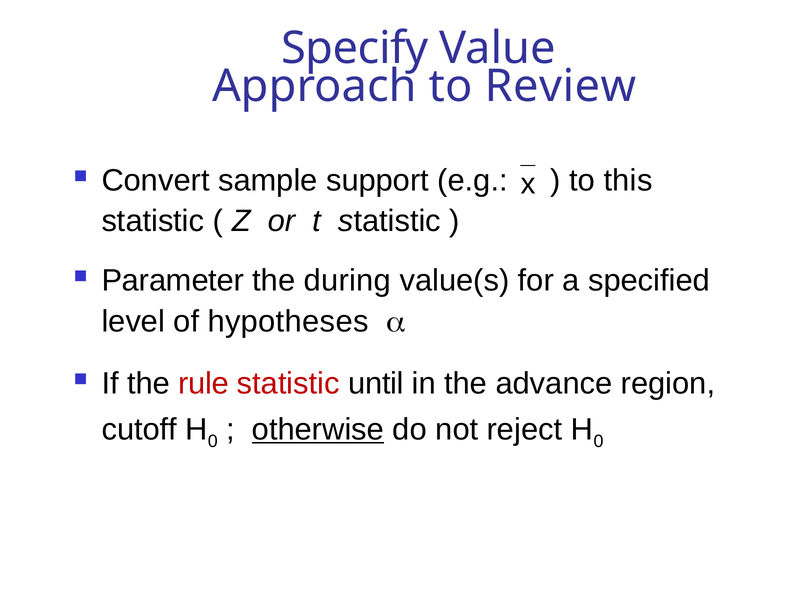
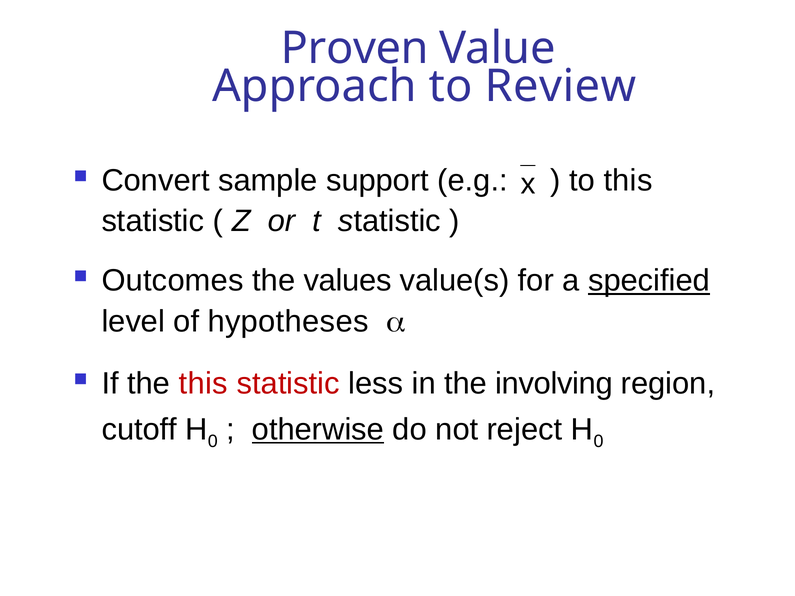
Specify: Specify -> Proven
Parameter: Parameter -> Outcomes
during: during -> values
specified underline: none -> present
the rule: rule -> this
until: until -> less
advance: advance -> involving
